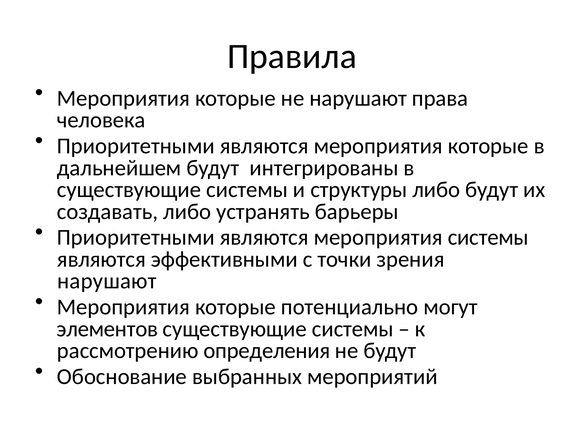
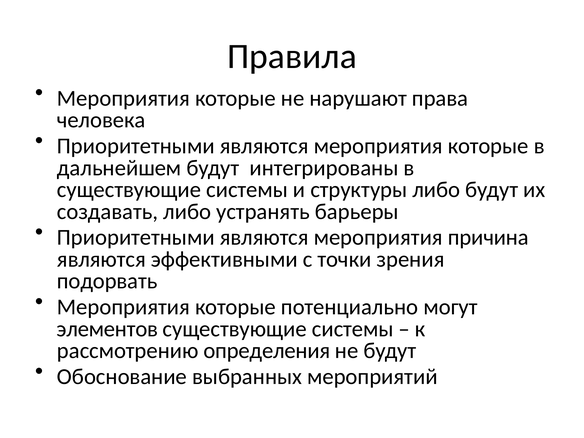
мероприятия системы: системы -> причина
нарушают at (107, 281): нарушают -> подорвать
